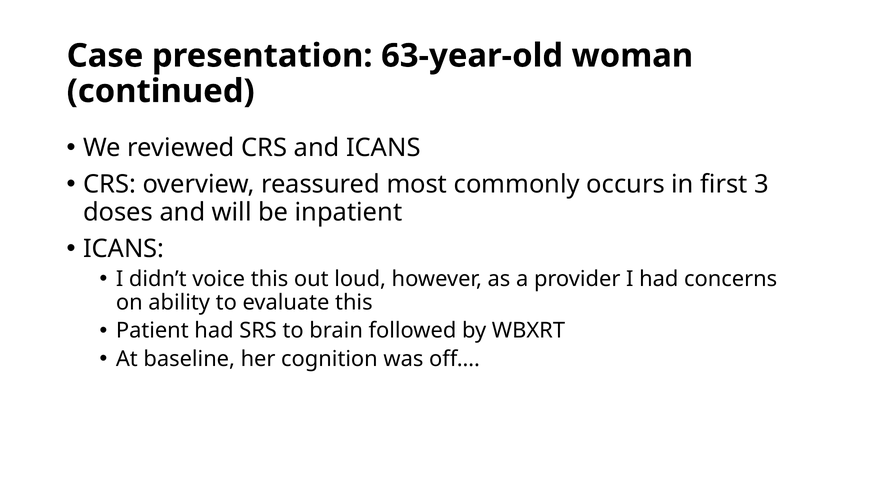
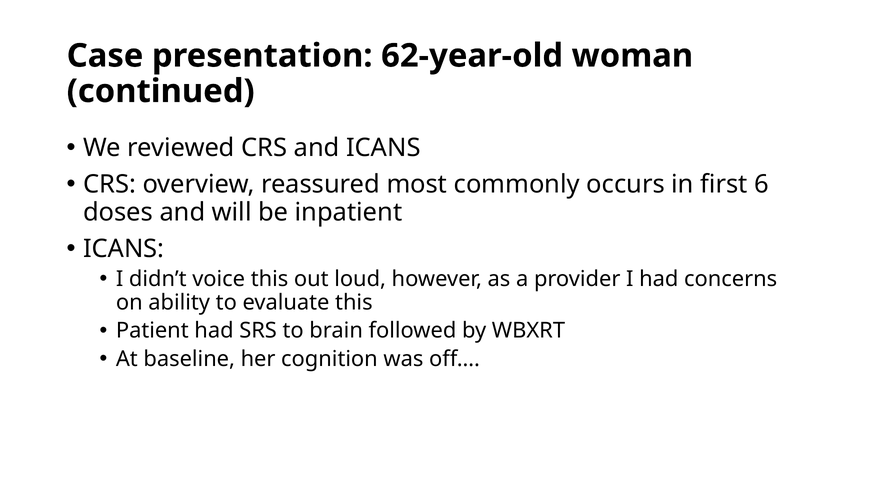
63-year-old: 63-year-old -> 62-year-old
3: 3 -> 6
